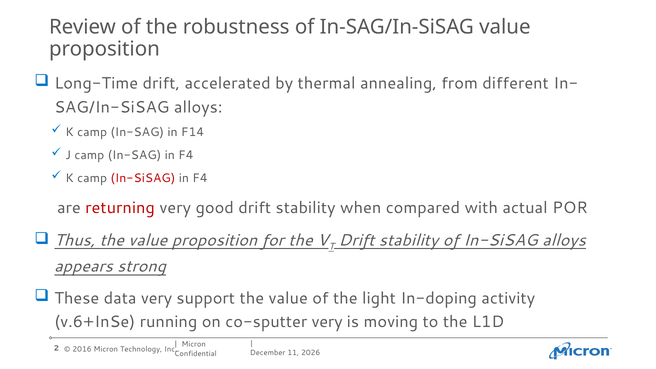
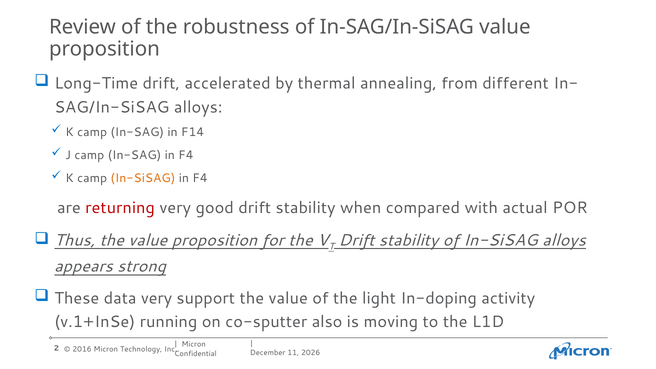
In-SiSAG at (143, 178) colour: red -> orange
v.6+InSe: v.6+InSe -> v.1+InSe
co-sputter very: very -> also
